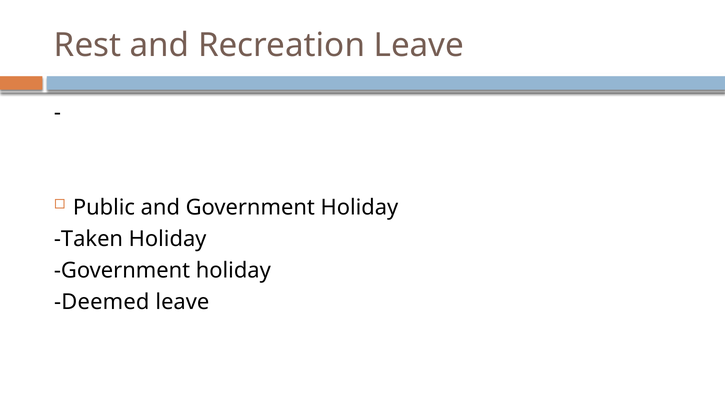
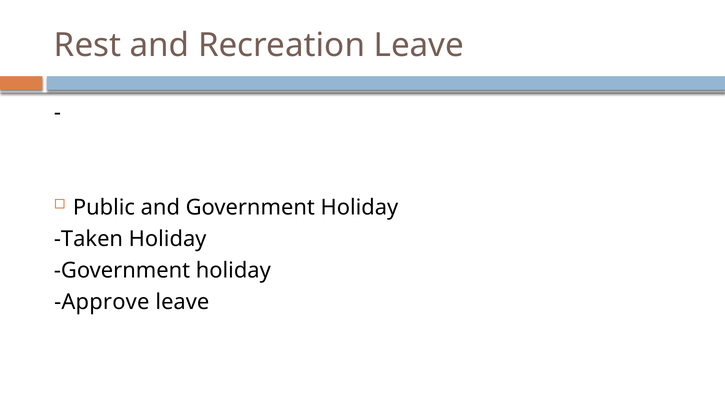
Deemed: Deemed -> Approve
